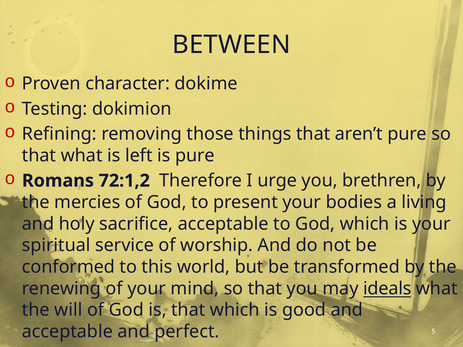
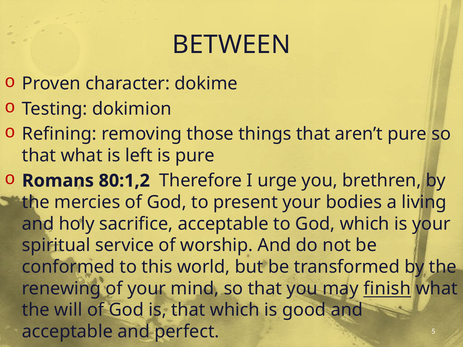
72:1,2: 72:1,2 -> 80:1,2
ideals: ideals -> finish
